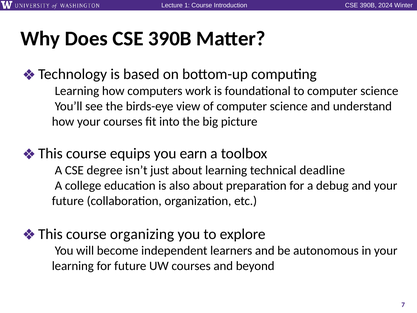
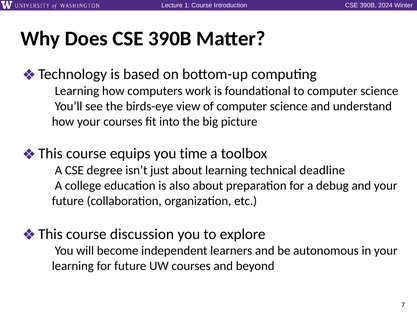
earn: earn -> time
organizing: organizing -> discussion
